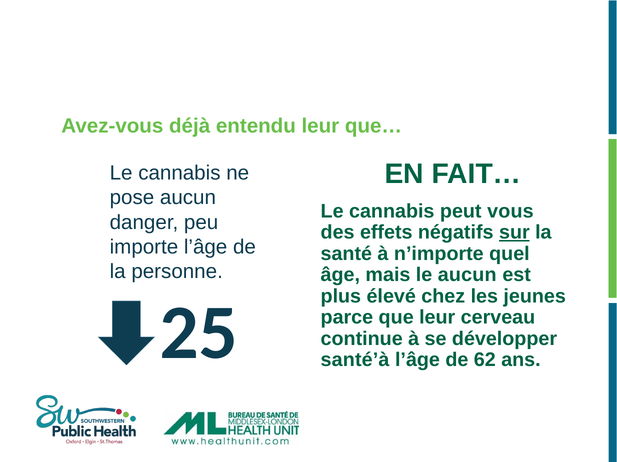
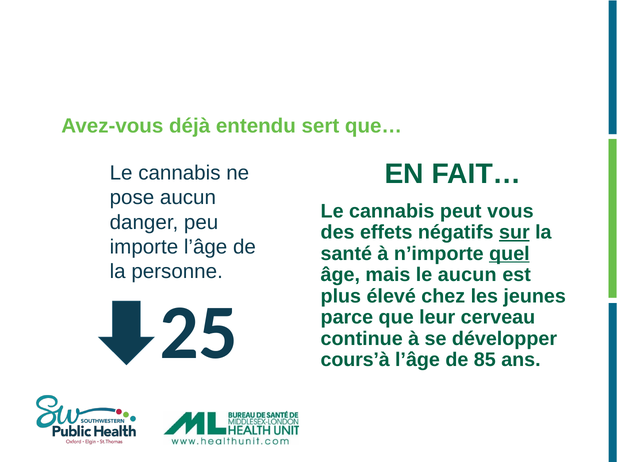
entendu leur: leur -> sert
quel underline: none -> present
santé’à: santé’à -> cours’à
62: 62 -> 85
